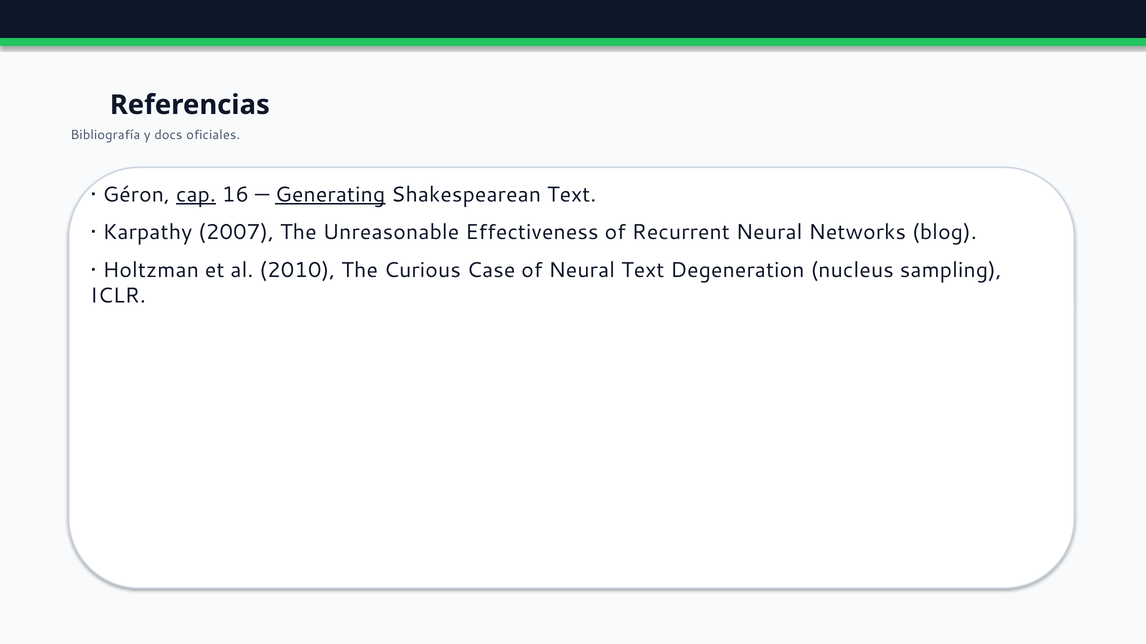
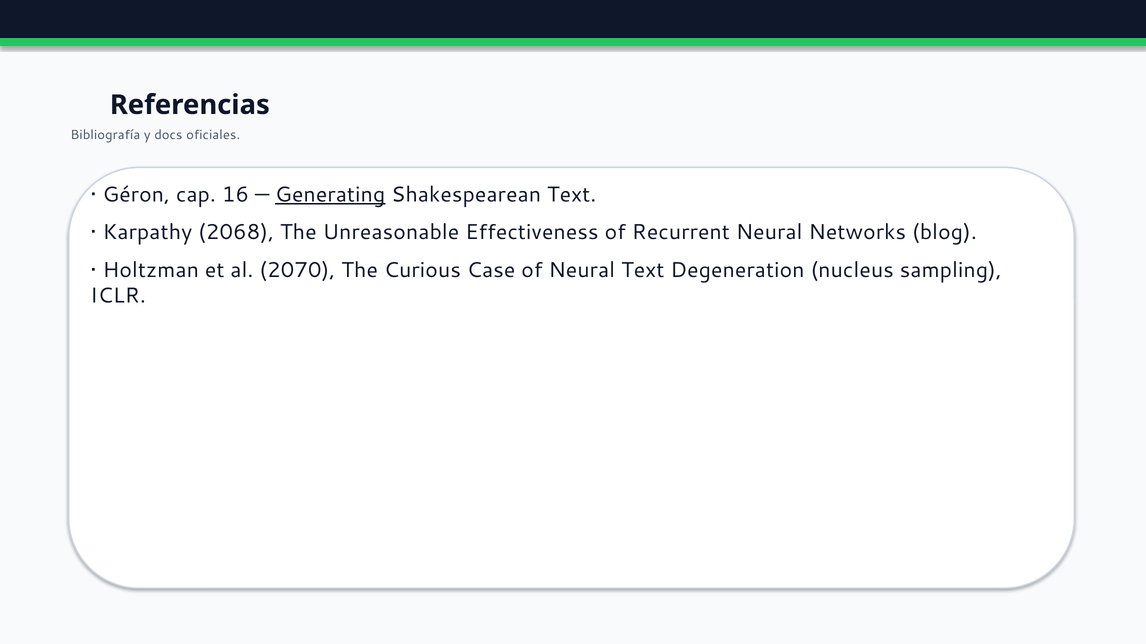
cap underline: present -> none
2007: 2007 -> 2068
2010: 2010 -> 2070
